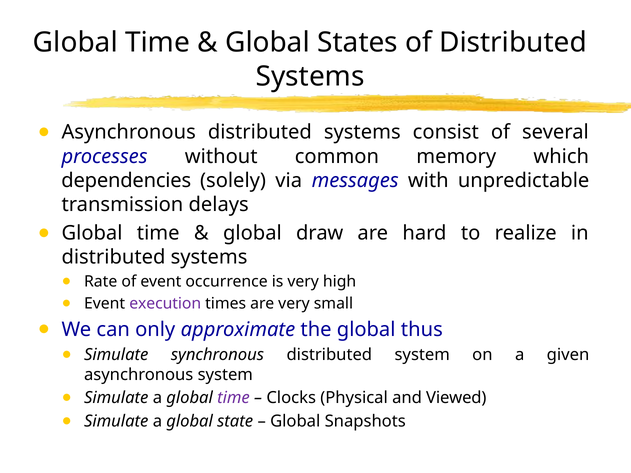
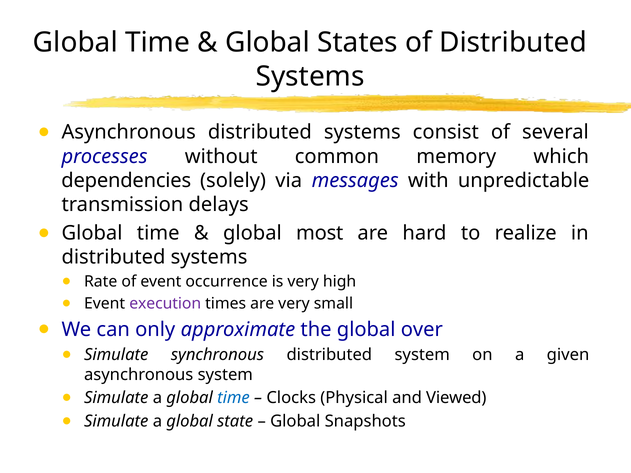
draw: draw -> most
thus: thus -> over
time at (233, 398) colour: purple -> blue
